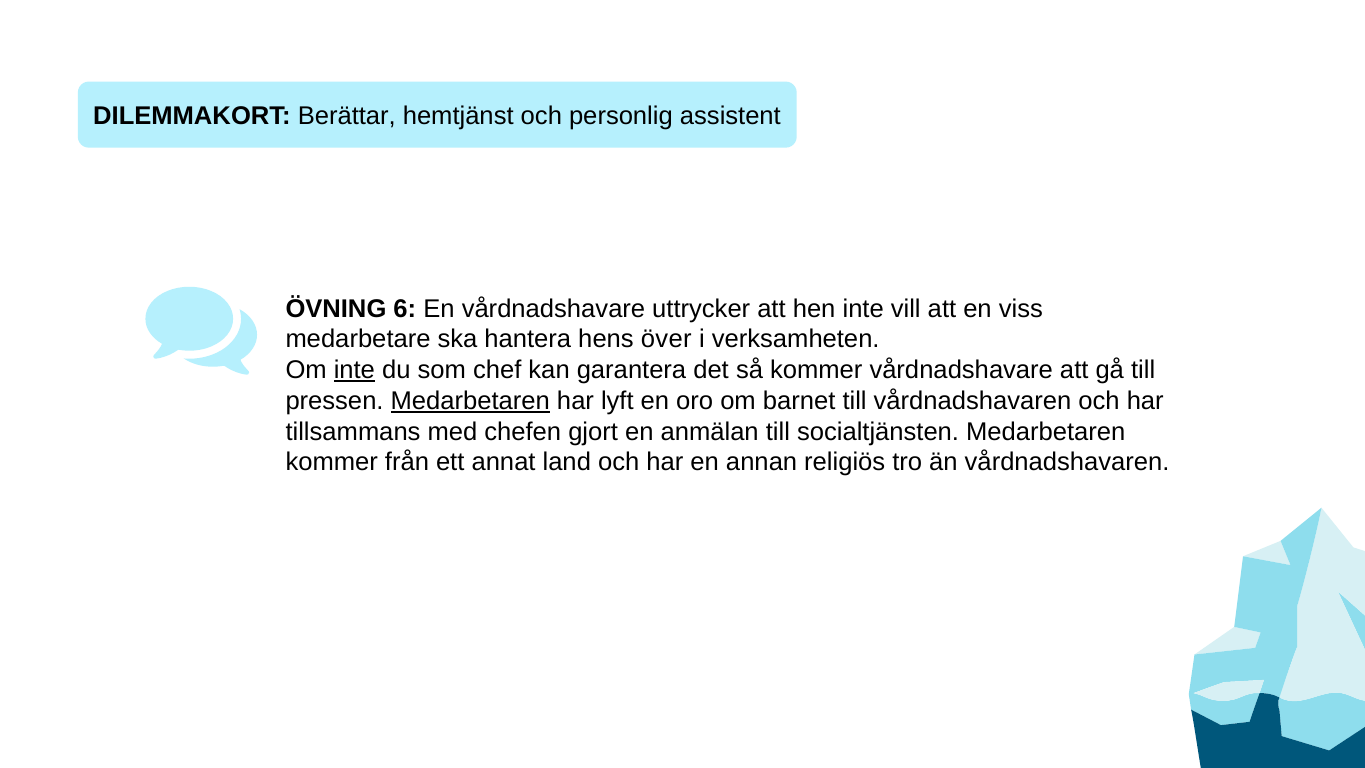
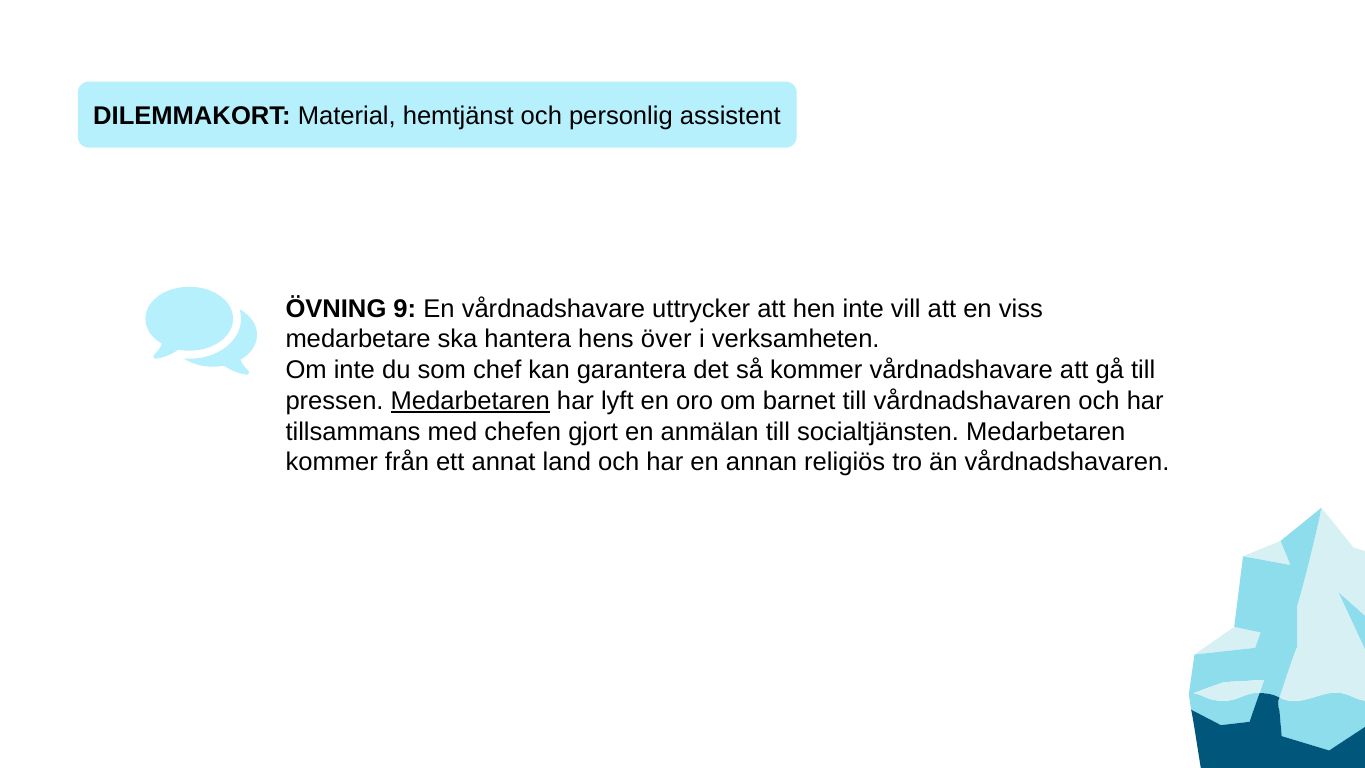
Berättar: Berättar -> Material
6: 6 -> 9
inte at (354, 370) underline: present -> none
